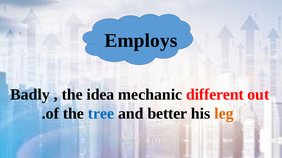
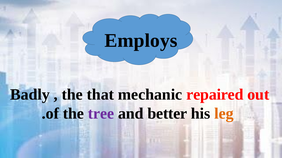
idea: idea -> that
different: different -> repaired
tree colour: blue -> purple
